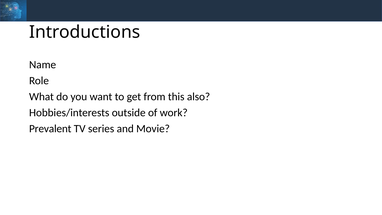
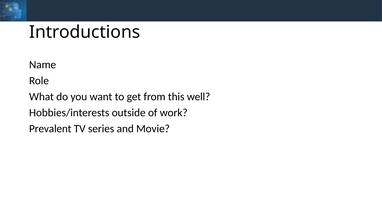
also: also -> well
